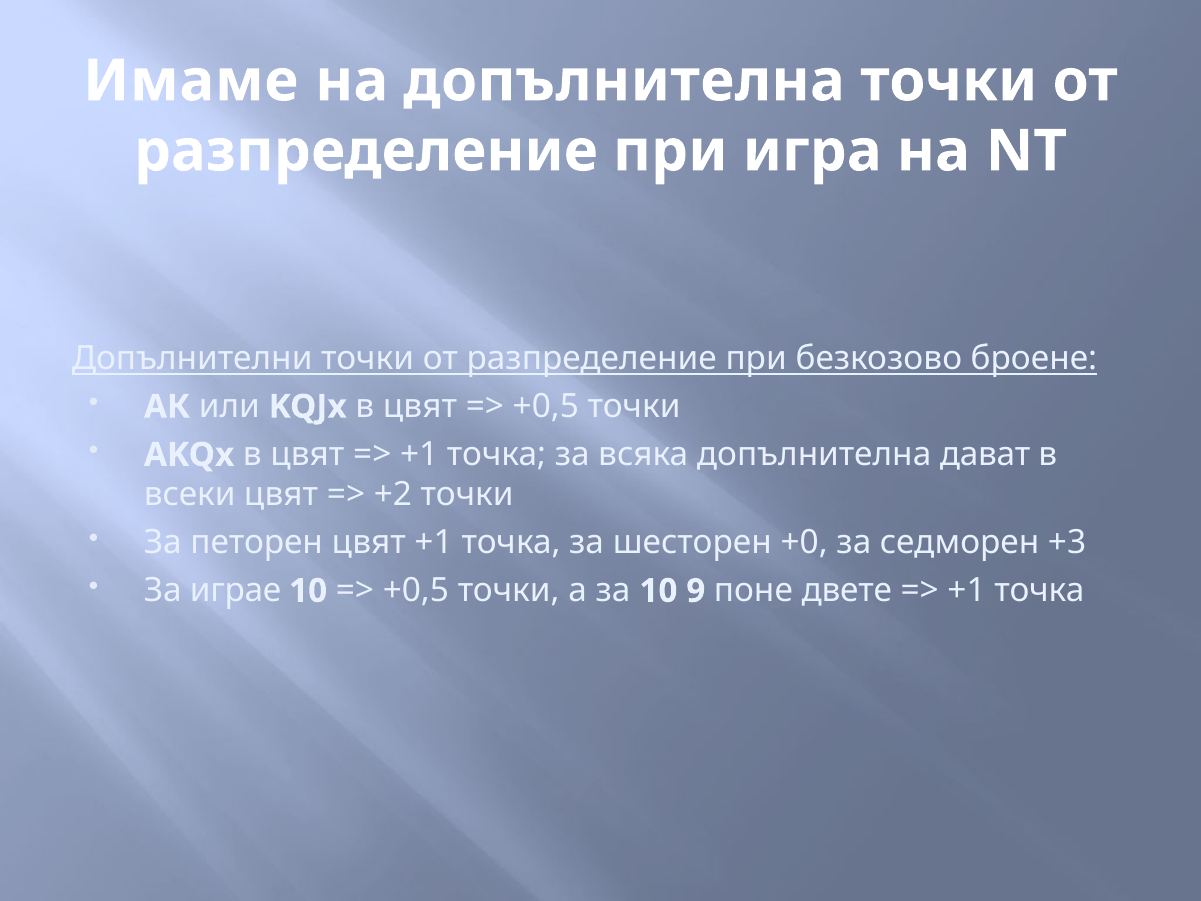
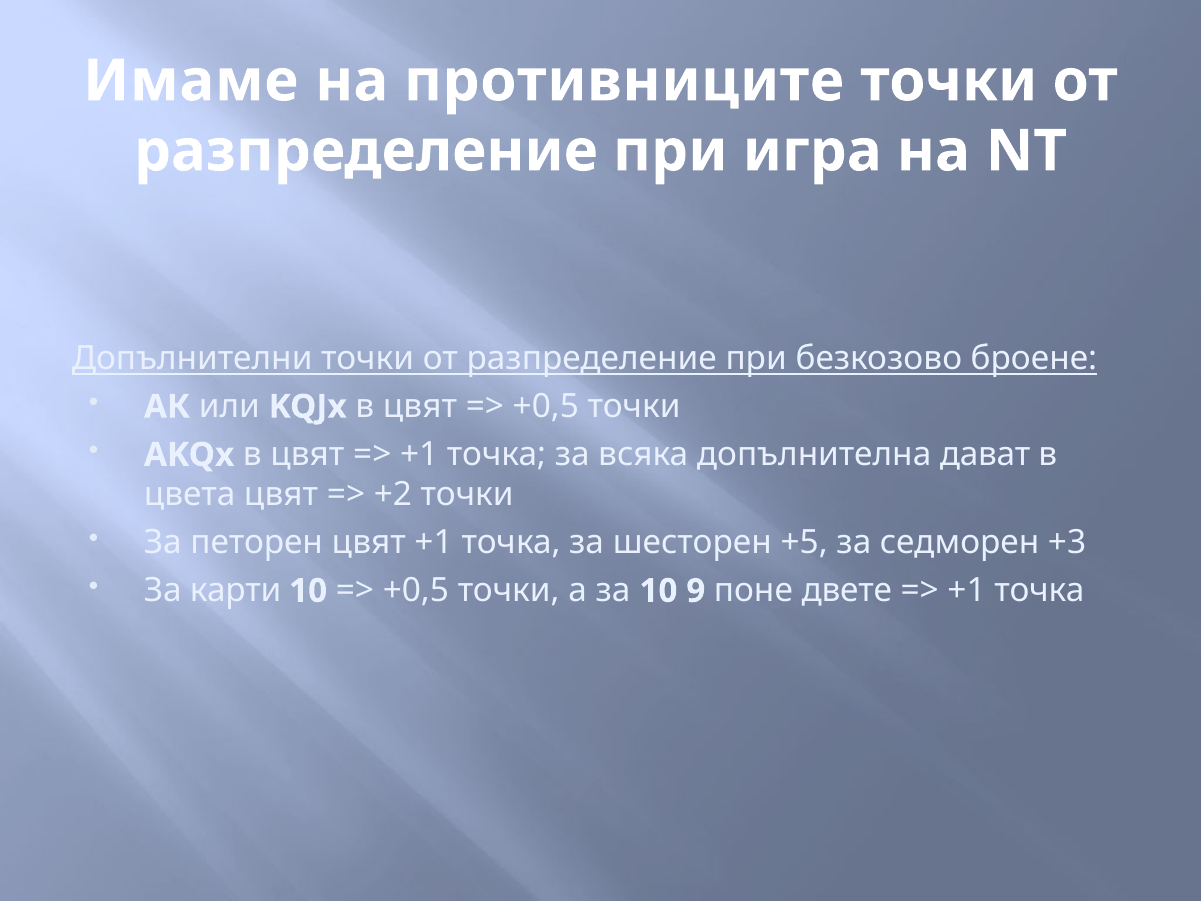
на допълнителна: допълнителна -> противниците
всеки: всеки -> цвета
+0: +0 -> +5
играе: играе -> карти
